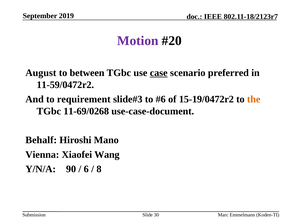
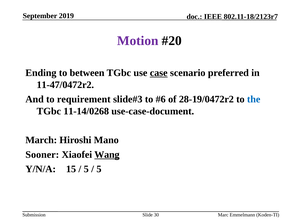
August: August -> Ending
11-59/0472r2: 11-59/0472r2 -> 11-47/0472r2
15-19/0472r2: 15-19/0472r2 -> 28-19/0472r2
the colour: orange -> blue
11-69/0268: 11-69/0268 -> 11-14/0268
Behalf: Behalf -> March
Vienna: Vienna -> Sooner
Wang underline: none -> present
90: 90 -> 15
6 at (86, 169): 6 -> 5
8 at (99, 169): 8 -> 5
